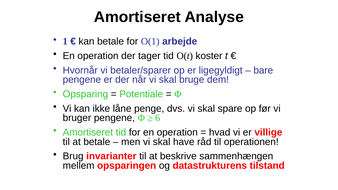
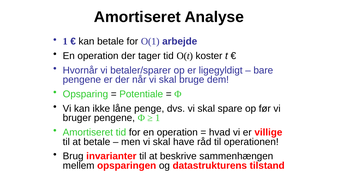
6 at (158, 118): 6 -> 1
